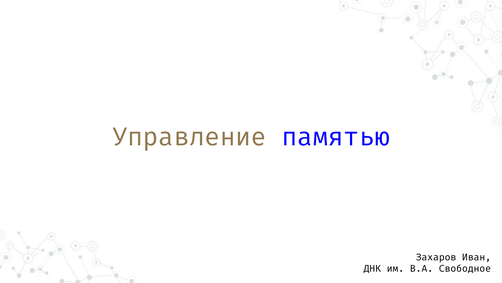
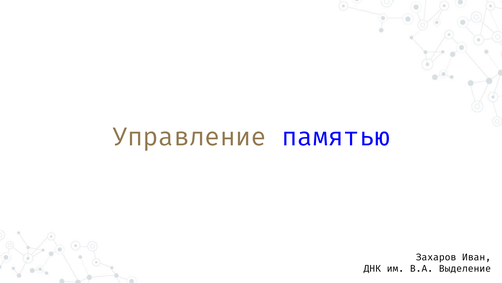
Свободное: Свободное -> Выделение
